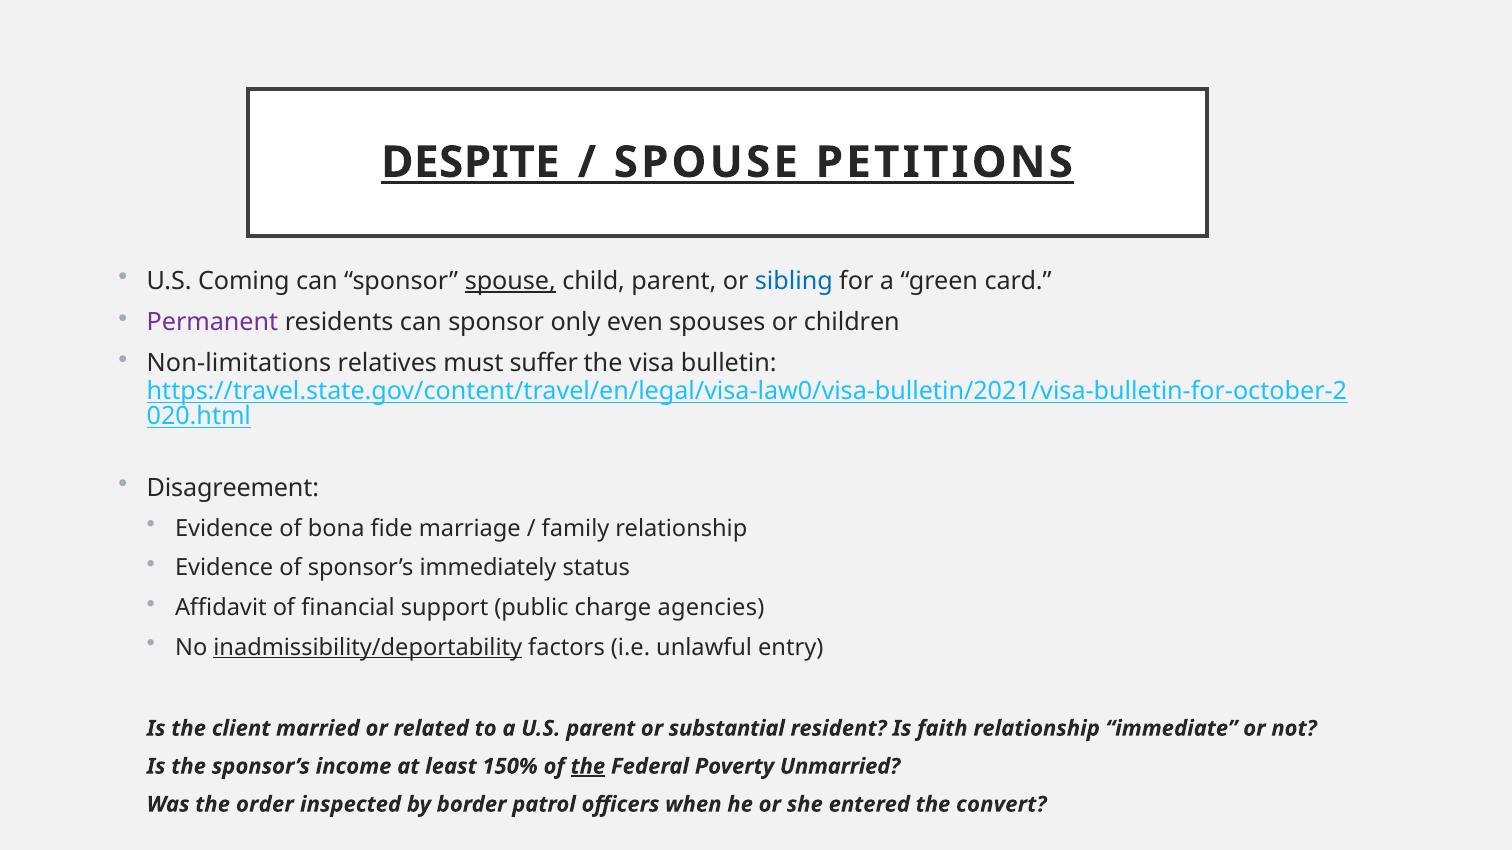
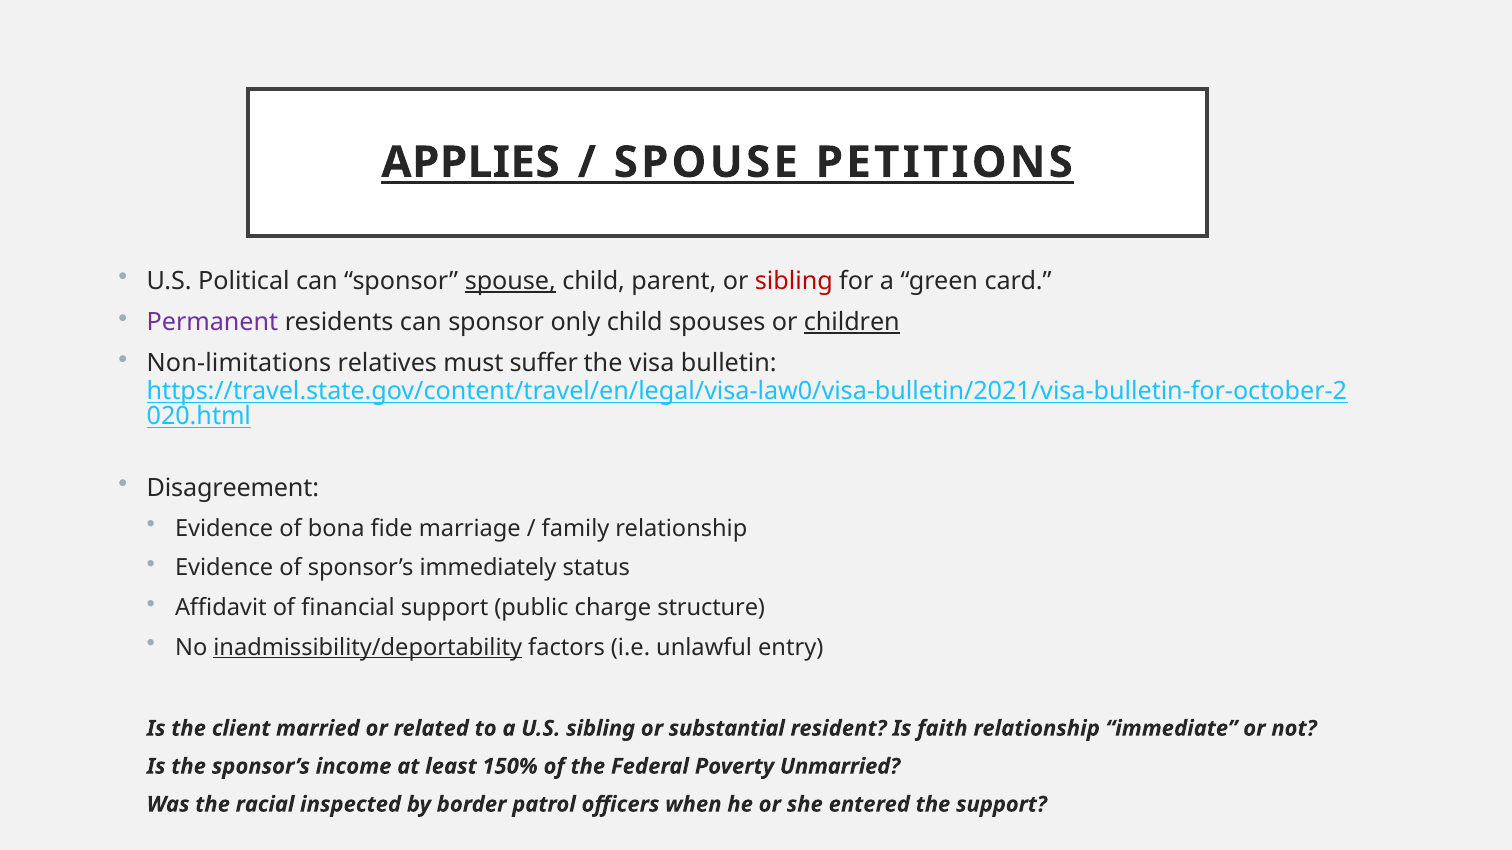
DESPITE: DESPITE -> APPLIES
Coming: Coming -> Political
sibling at (794, 281) colour: blue -> red
only even: even -> child
children underline: none -> present
agencies: agencies -> structure
U.S parent: parent -> sibling
the at (588, 767) underline: present -> none
order: order -> racial
the convert: convert -> support
